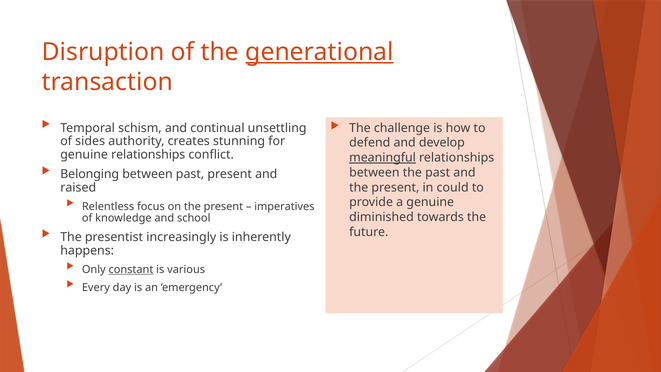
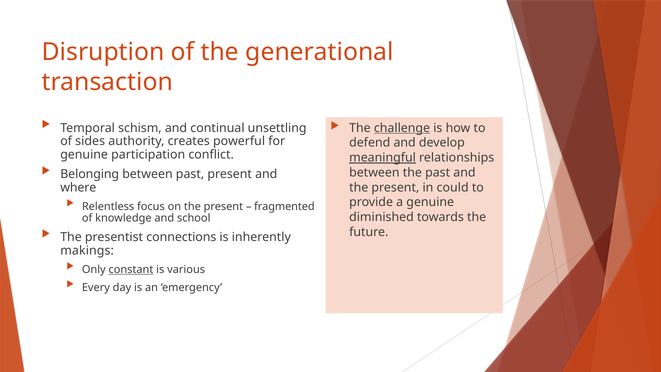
generational underline: present -> none
challenge underline: none -> present
stunning: stunning -> powerful
genuine relationships: relationships -> participation
raised: raised -> where
imperatives: imperatives -> fragmented
increasingly: increasingly -> connections
happens: happens -> makings
